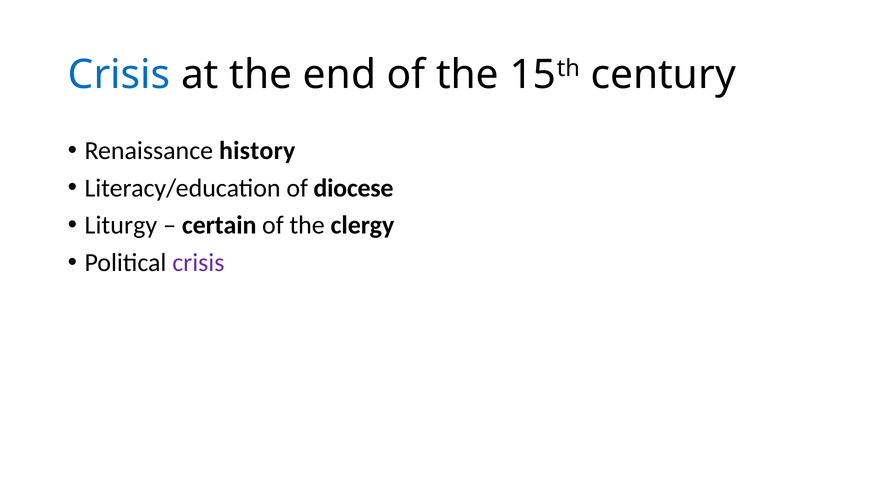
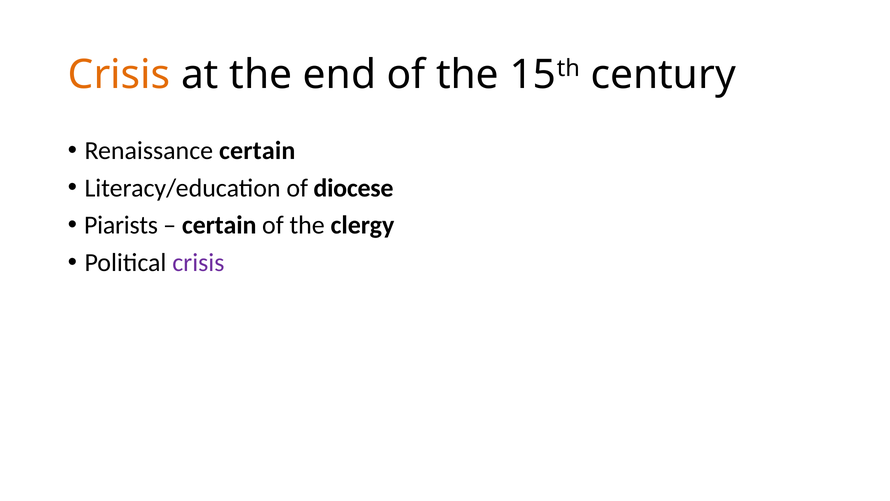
Crisis at (119, 75) colour: blue -> orange
Renaissance history: history -> certain
Liturgy: Liturgy -> Piarists
